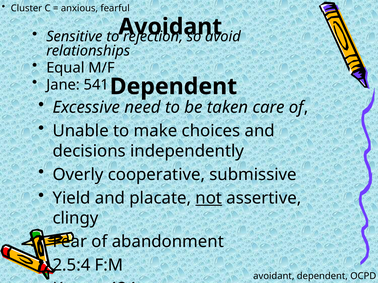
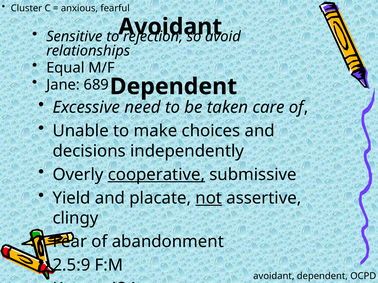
541: 541 -> 689
cooperative underline: none -> present
2.5:4: 2.5:4 -> 2.5:9
